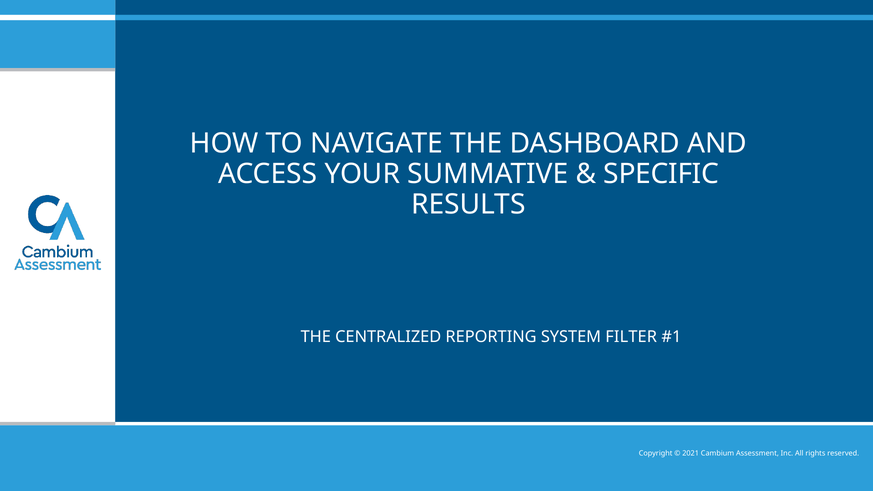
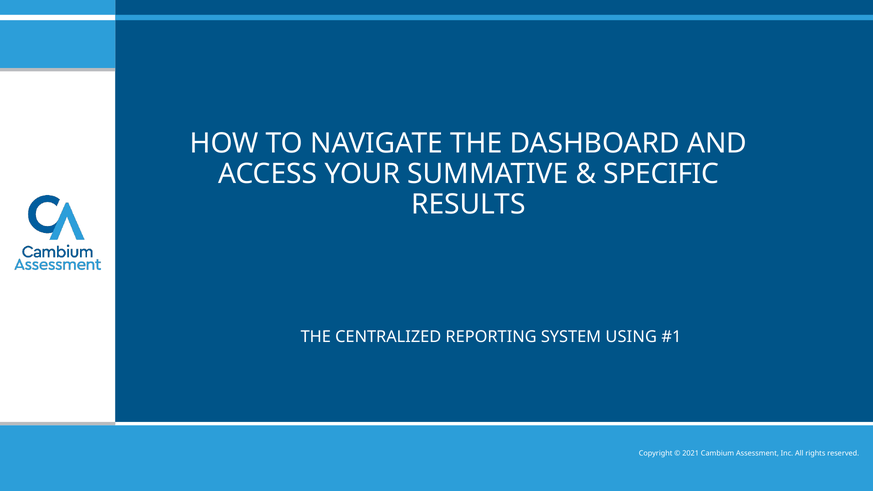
FILTER: FILTER -> USING
